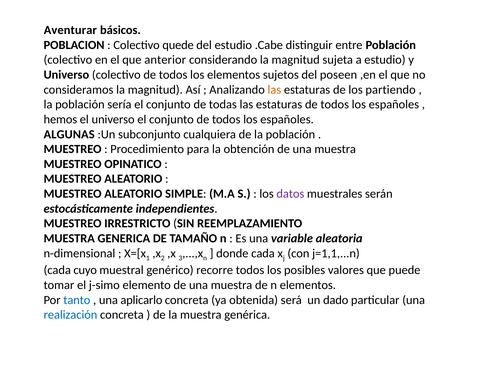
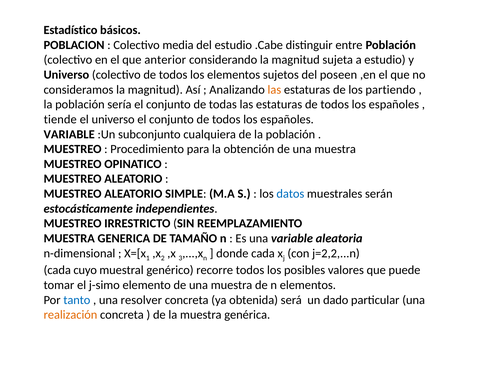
Aventurar: Aventurar -> Estadístico
quede: quede -> media
hemos: hemos -> tiende
ALGUNAS at (69, 134): ALGUNAS -> VARIABLE
datos colour: purple -> blue
j=1,1,...n: j=1,1,...n -> j=2,2,...n
aplicarlo: aplicarlo -> resolver
realización colour: blue -> orange
